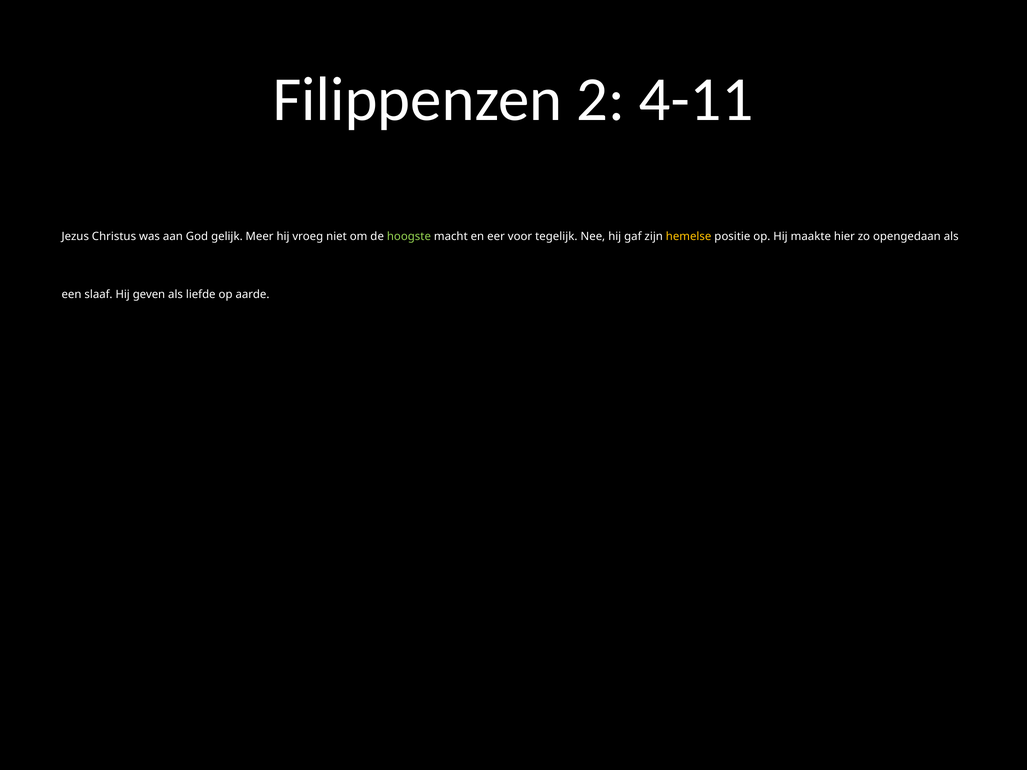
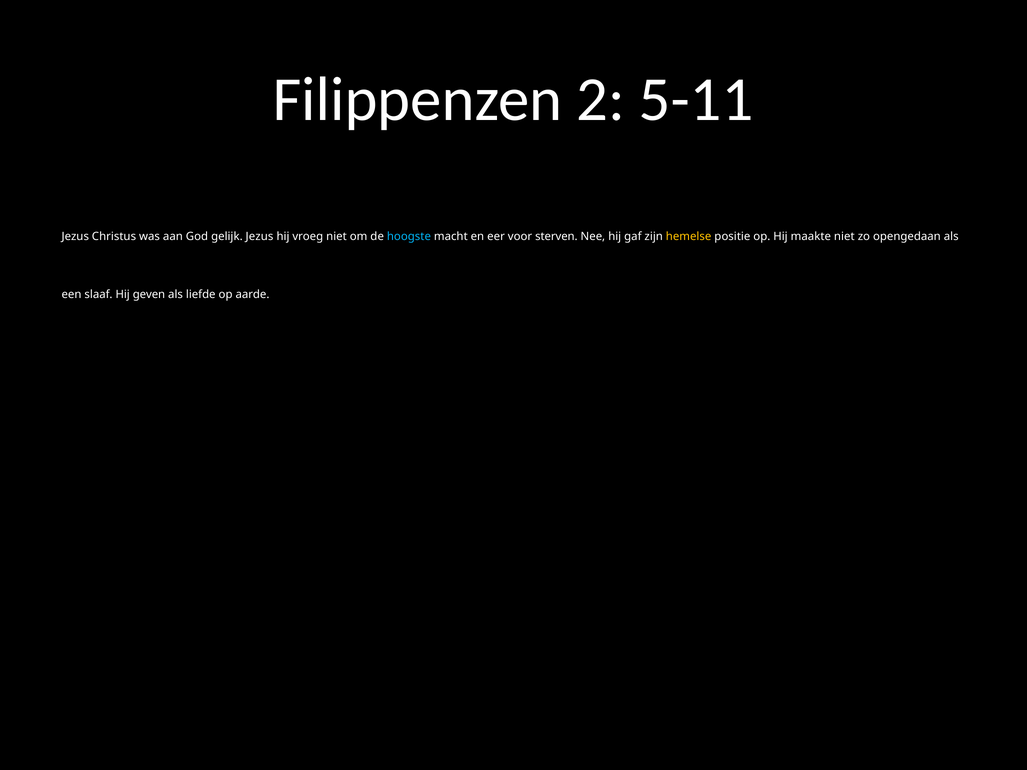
4-11: 4-11 -> 5-11
gelijk Meer: Meer -> Jezus
hoogste colour: light green -> light blue
tegelijk: tegelijk -> sterven
maakte hier: hier -> niet
